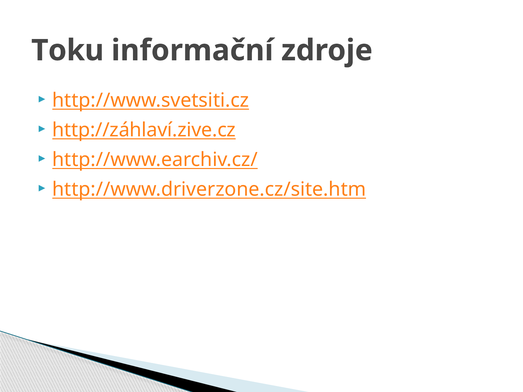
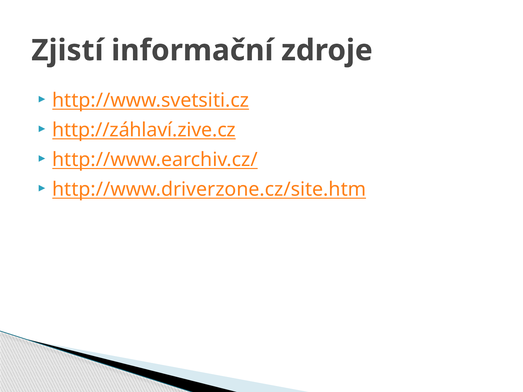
Toku: Toku -> Zjistí
